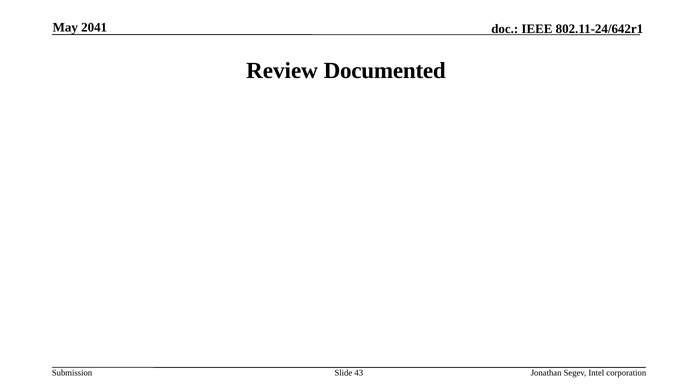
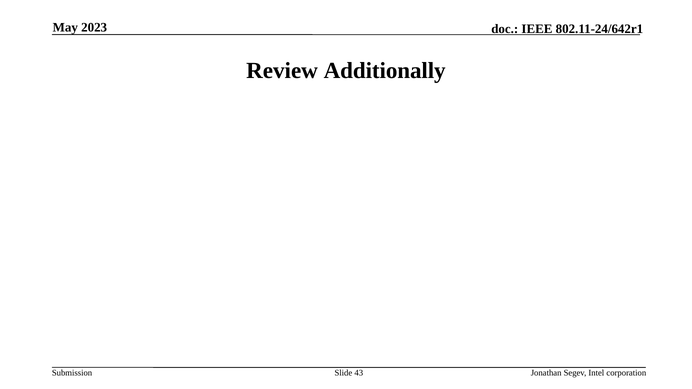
2041: 2041 -> 2023
Documented: Documented -> Additionally
